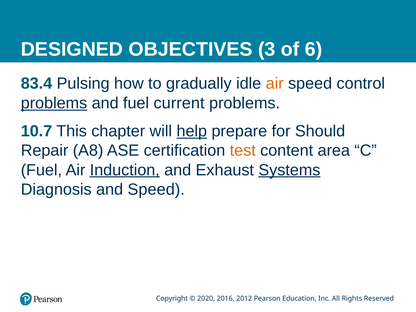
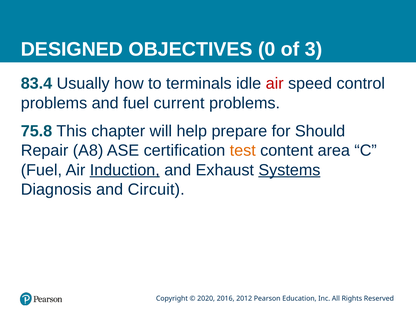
3: 3 -> 0
6: 6 -> 3
Pulsing: Pulsing -> Usually
gradually: gradually -> terminals
air at (275, 84) colour: orange -> red
problems at (54, 103) underline: present -> none
10.7: 10.7 -> 75.8
help underline: present -> none
and Speed: Speed -> Circuit
